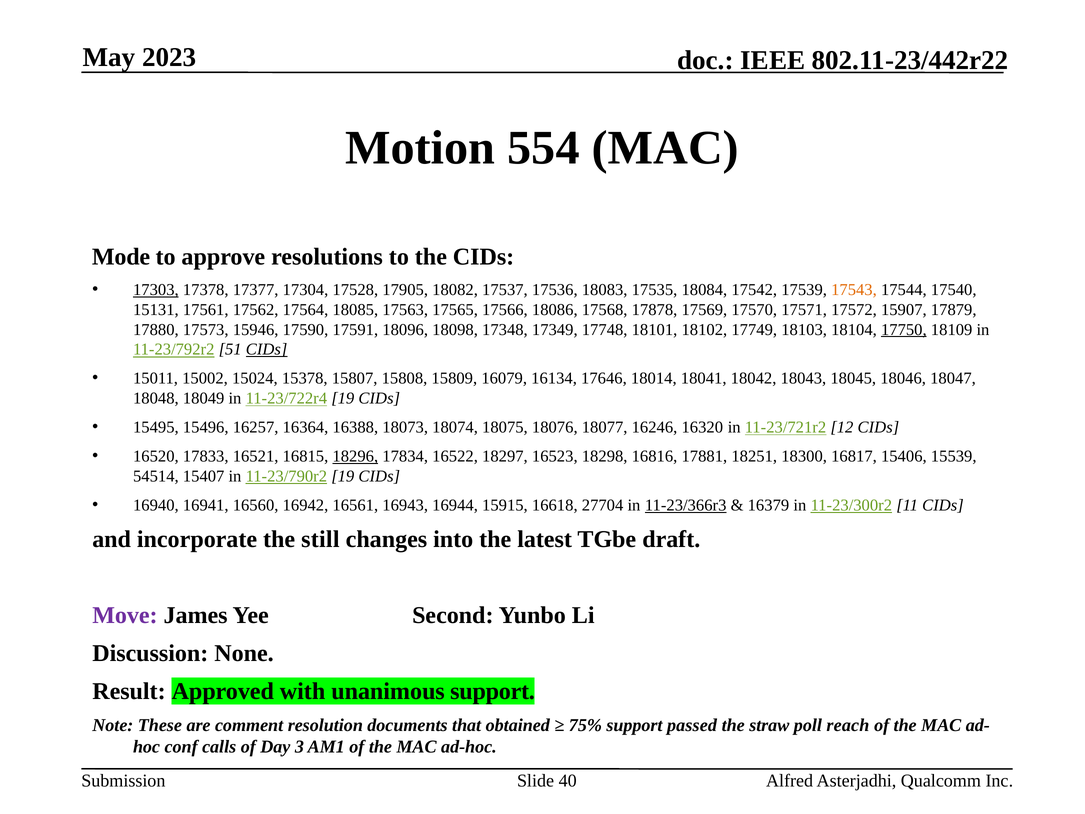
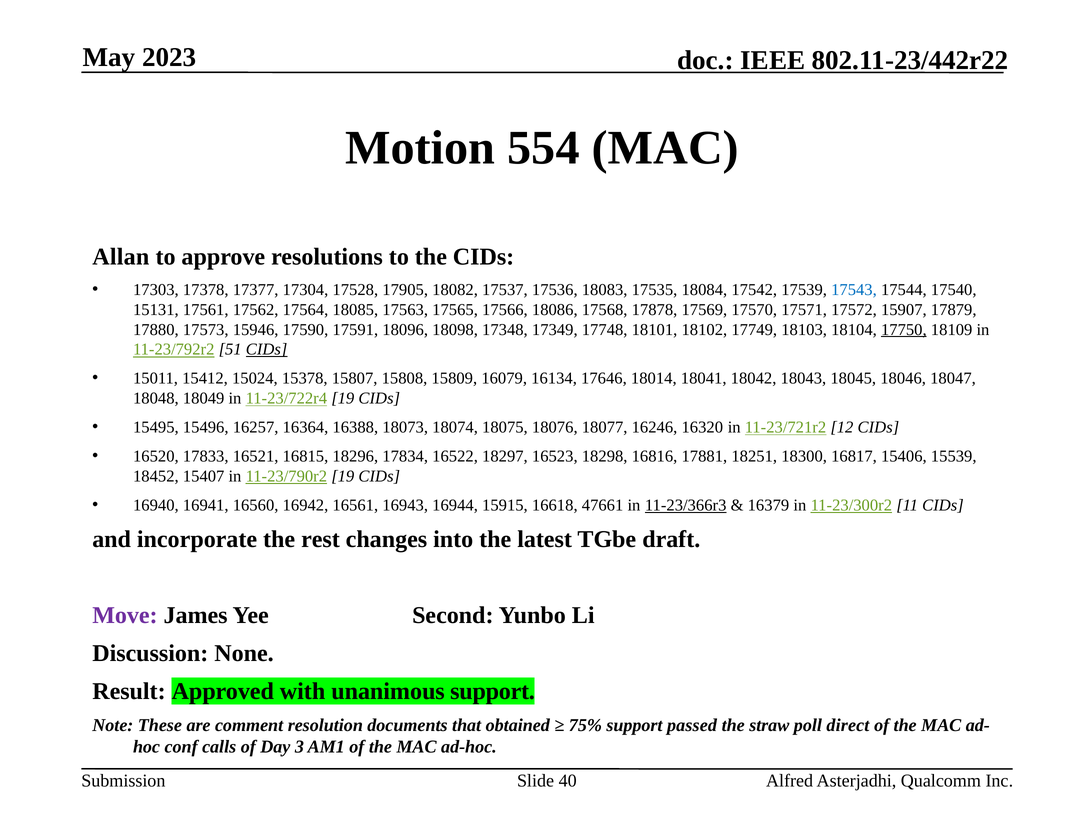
Mode: Mode -> Allan
17303 underline: present -> none
17543 colour: orange -> blue
15002: 15002 -> 15412
18296 underline: present -> none
54514: 54514 -> 18452
27704: 27704 -> 47661
still: still -> rest
reach: reach -> direct
